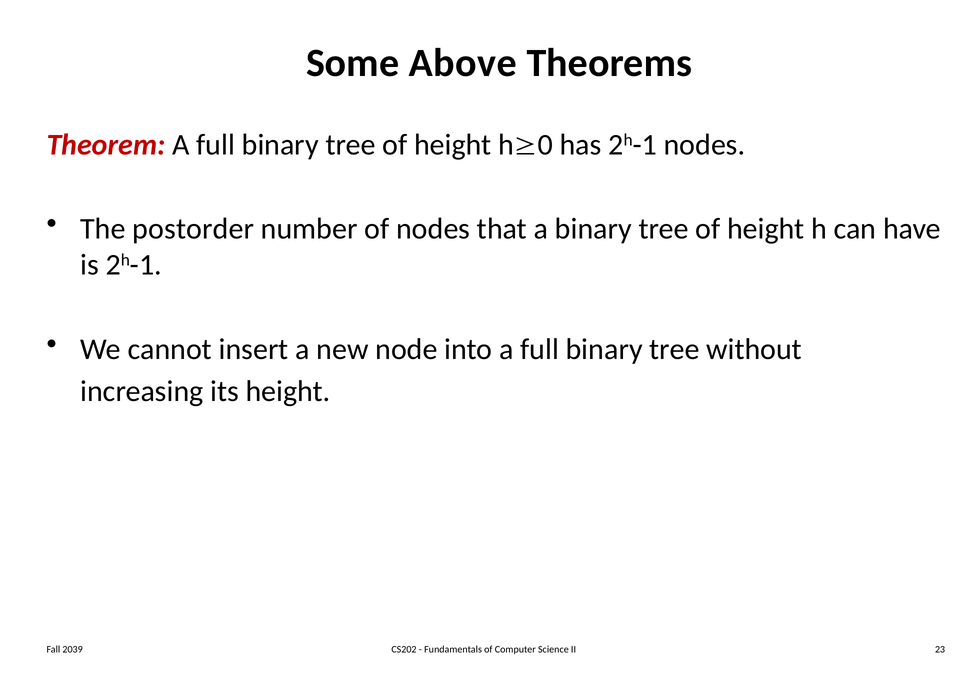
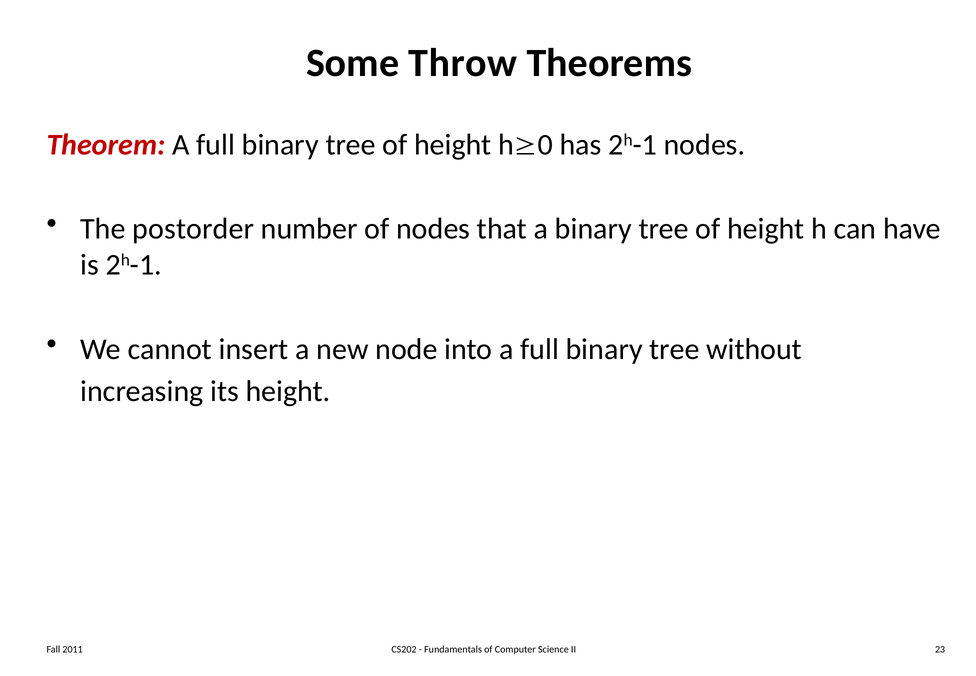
Above: Above -> Throw
2039: 2039 -> 2011
